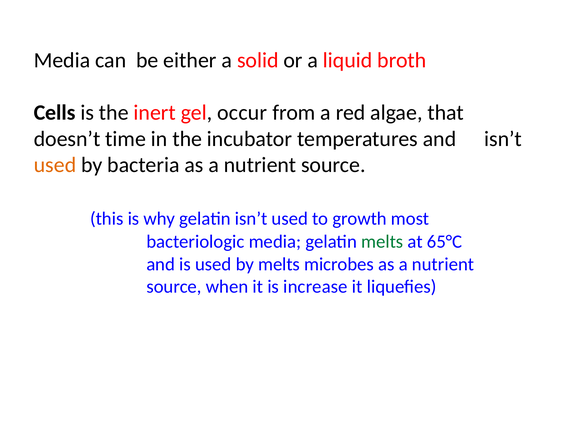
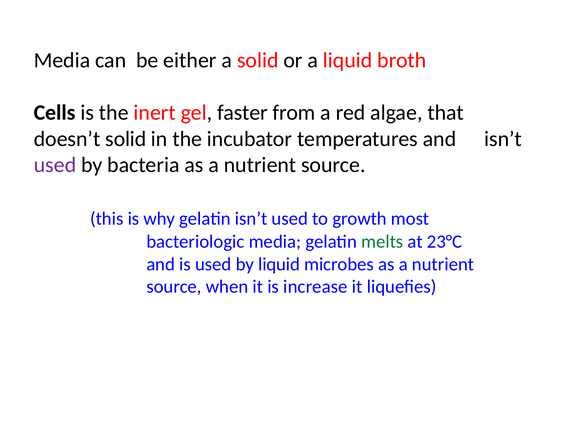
occur: occur -> faster
doesn’t time: time -> solid
used at (55, 165) colour: orange -> purple
65°C: 65°C -> 23°C
by melts: melts -> liquid
